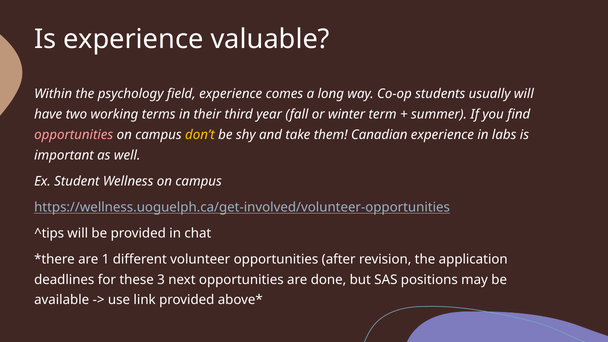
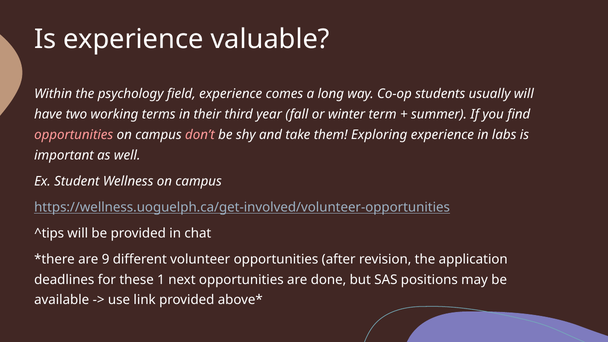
don’t colour: yellow -> pink
Canadian: Canadian -> Exploring
1: 1 -> 9
3: 3 -> 1
